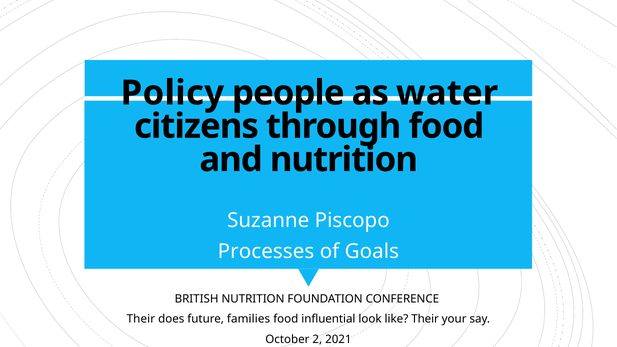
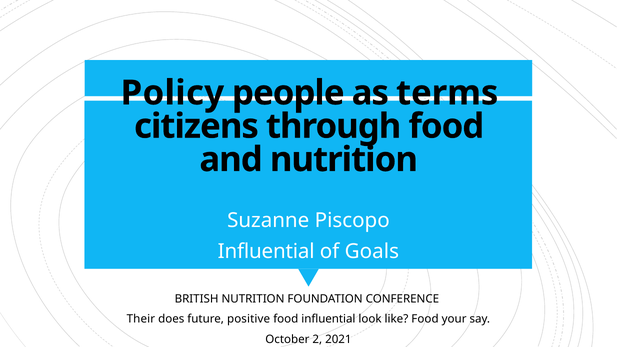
water: water -> terms
Processes at (266, 251): Processes -> Influential
families: families -> positive
like Their: Their -> Food
